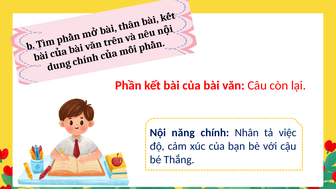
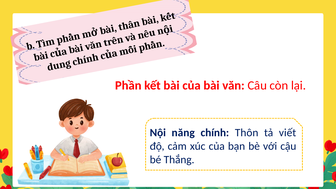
Nhân: Nhân -> Thôn
việc: việc -> viết
